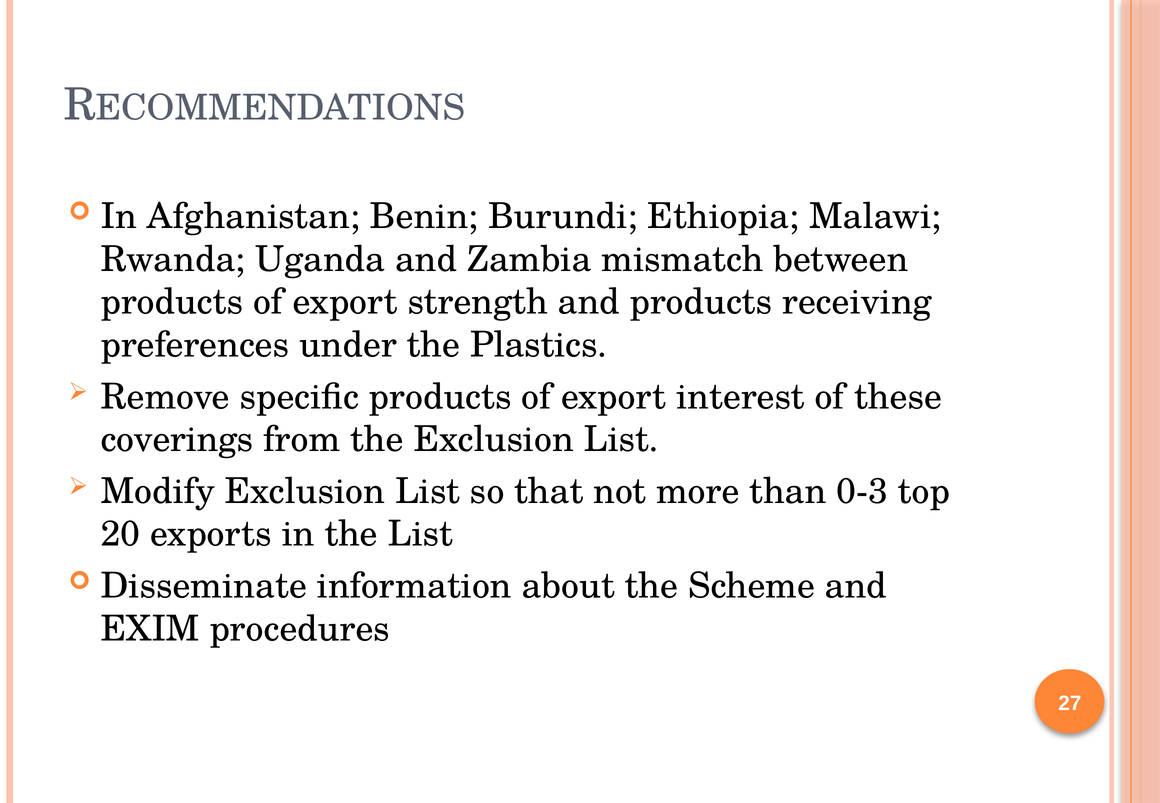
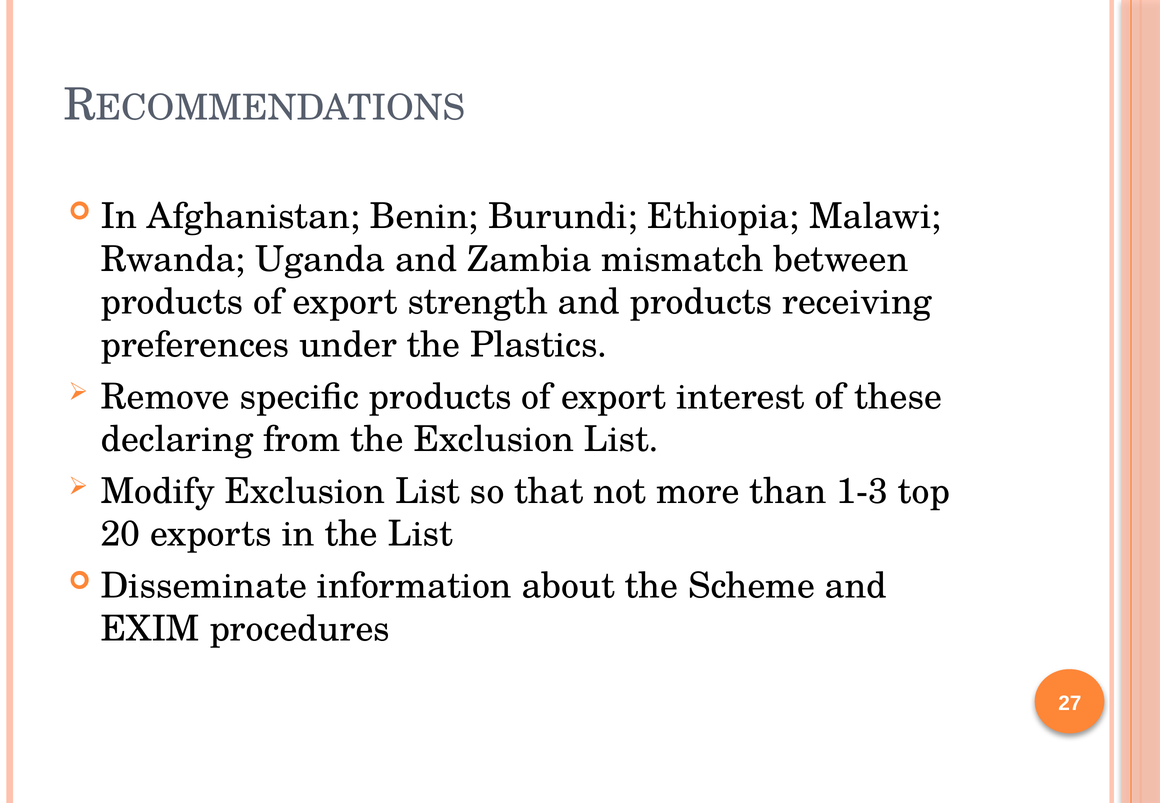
coverings: coverings -> declaring
0-3: 0-3 -> 1-3
